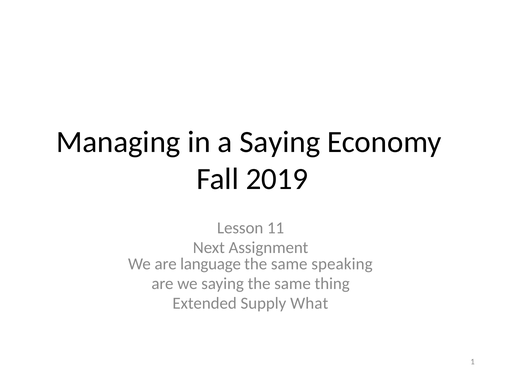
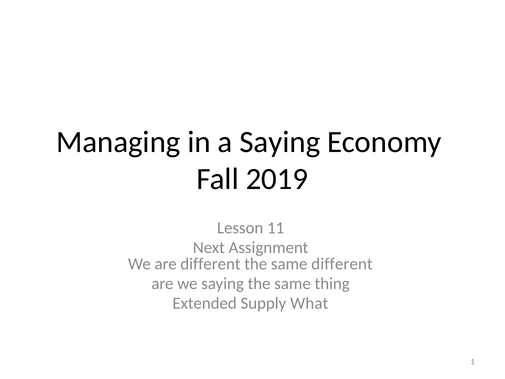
are language: language -> different
same speaking: speaking -> different
